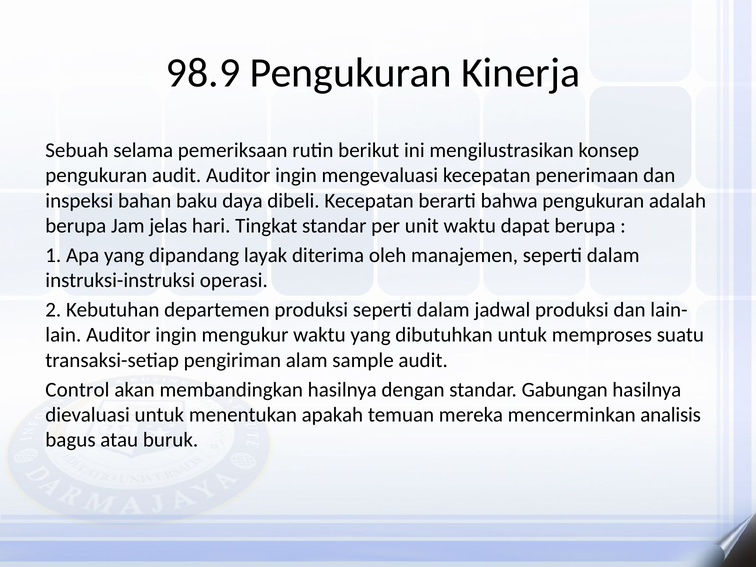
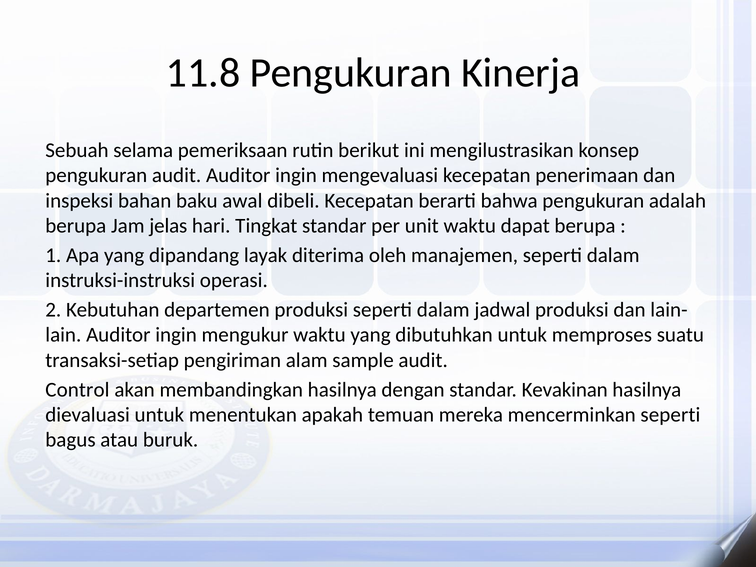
98.9: 98.9 -> 11.8
daya: daya -> awal
Gabungan: Gabungan -> Kevakinan
mencerminkan analisis: analisis -> seperti
